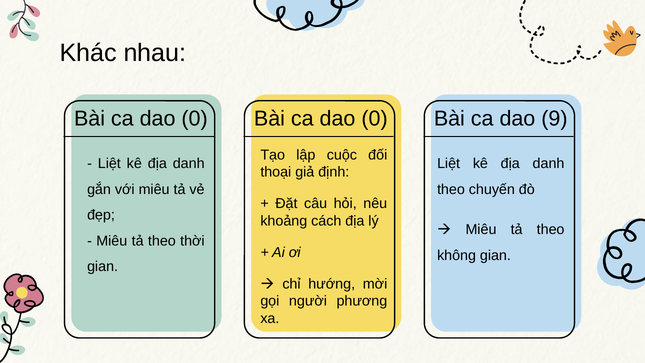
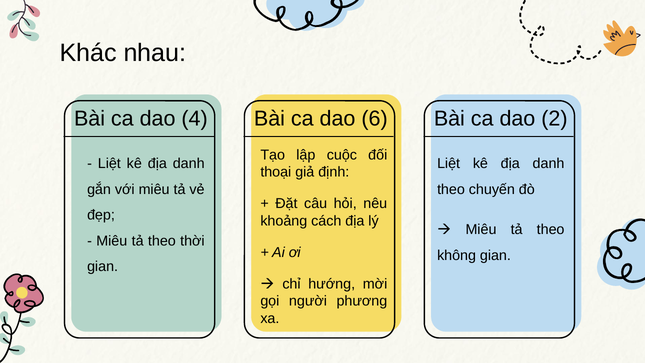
0 at (195, 119): 0 -> 4
0 at (375, 119): 0 -> 6
9: 9 -> 2
